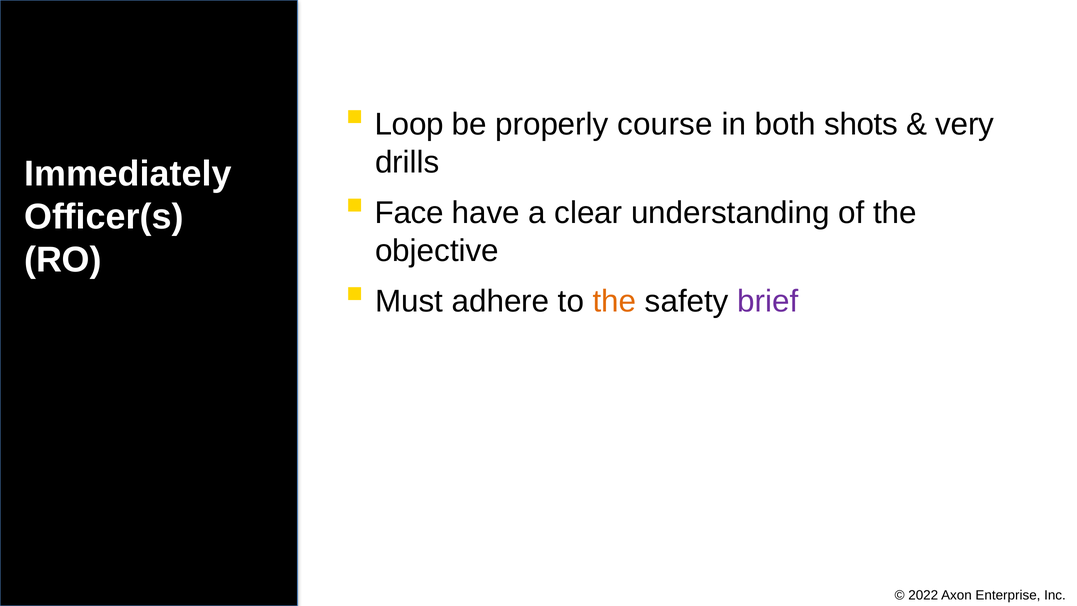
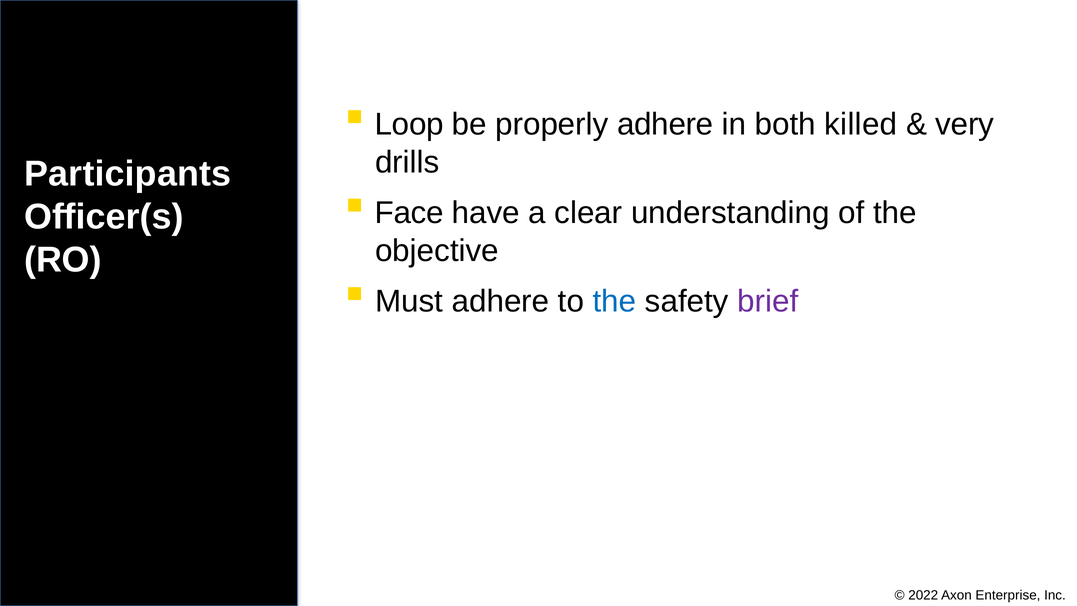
properly course: course -> adhere
shots: shots -> killed
Immediately: Immediately -> Participants
the at (615, 301) colour: orange -> blue
